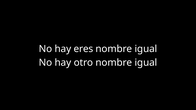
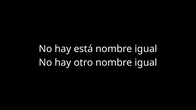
eres: eres -> está
